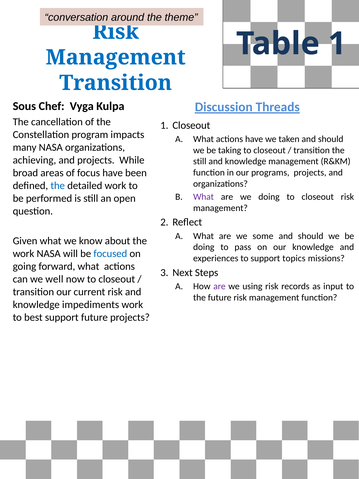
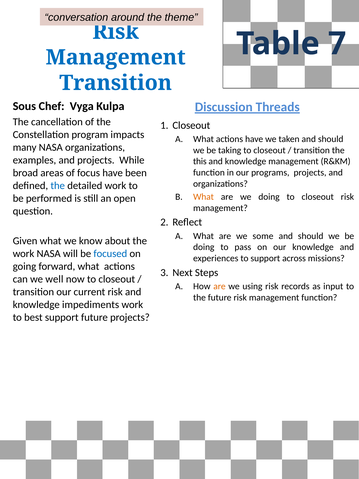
Table 1: 1 -> 7
achieving: achieving -> examples
still at (200, 161): still -> this
What at (204, 197) colour: purple -> orange
topics: topics -> across
are at (219, 286) colour: purple -> orange
